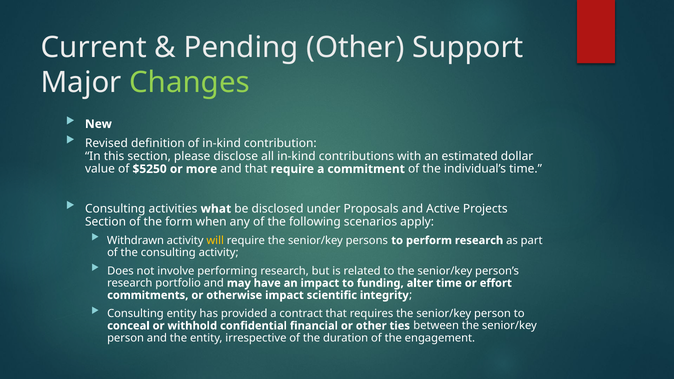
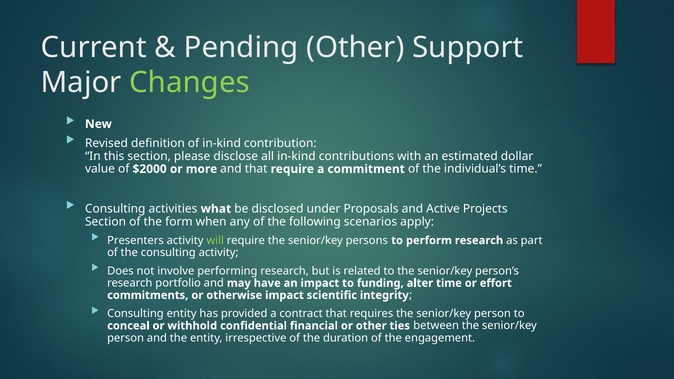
$5250: $5250 -> $2000
Withdrawn: Withdrawn -> Presenters
will colour: yellow -> light green
